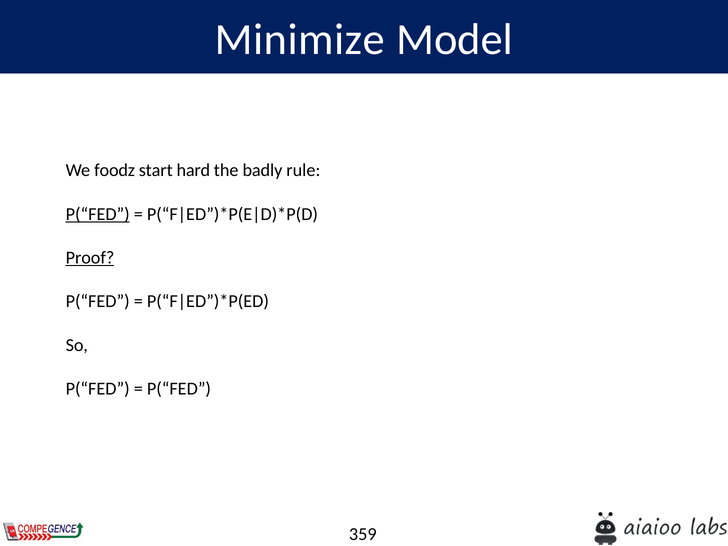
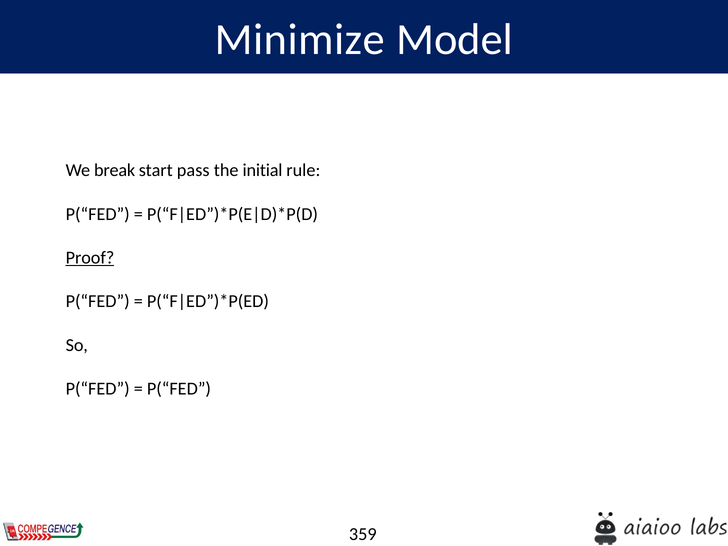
foodz: foodz -> break
hard: hard -> pass
badly: badly -> initial
P(“FED at (98, 214) underline: present -> none
